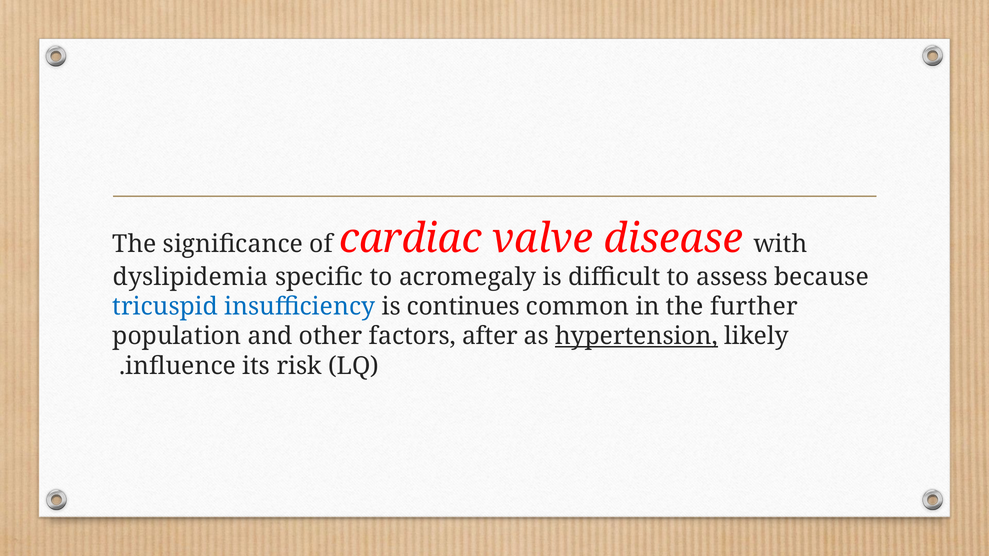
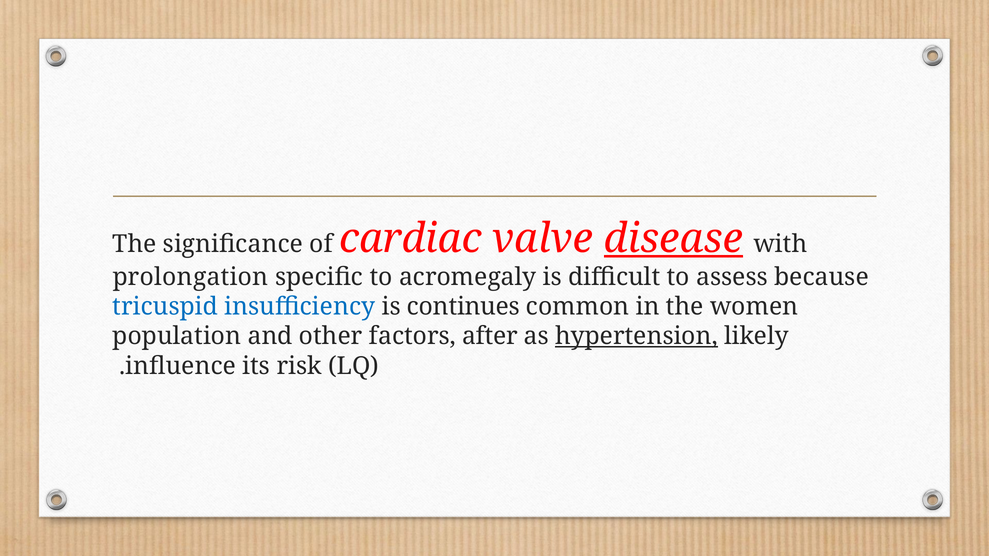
disease underline: none -> present
dyslipidemia: dyslipidemia -> prolongation
further: further -> women
